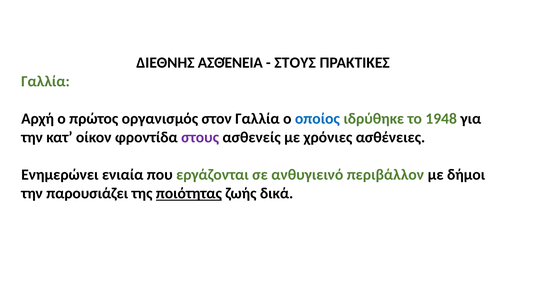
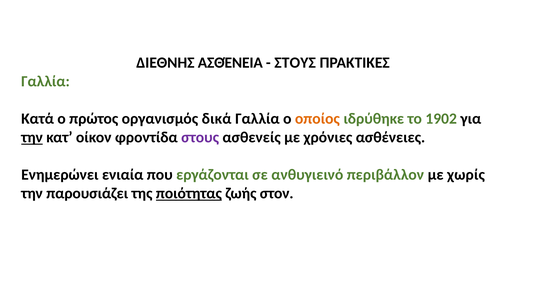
Αρχή: Αρχή -> Κατά
στον: στον -> δικά
οποίος colour: blue -> orange
1948: 1948 -> 1902
την at (32, 137) underline: none -> present
δήμοι: δήμοι -> χωρίς
δικά: δικά -> στον
